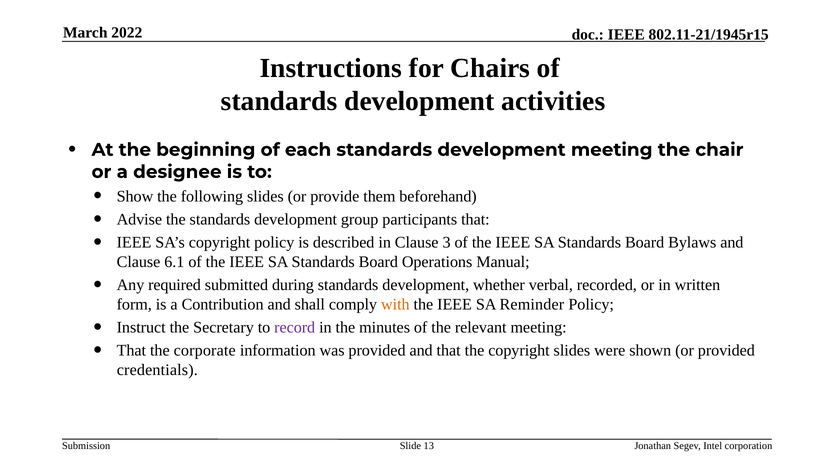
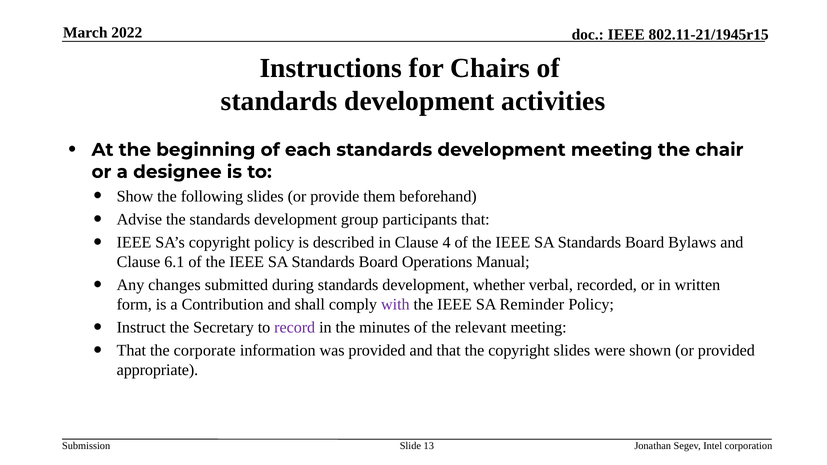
3: 3 -> 4
required: required -> changes
with colour: orange -> purple
credentials: credentials -> appropriate
